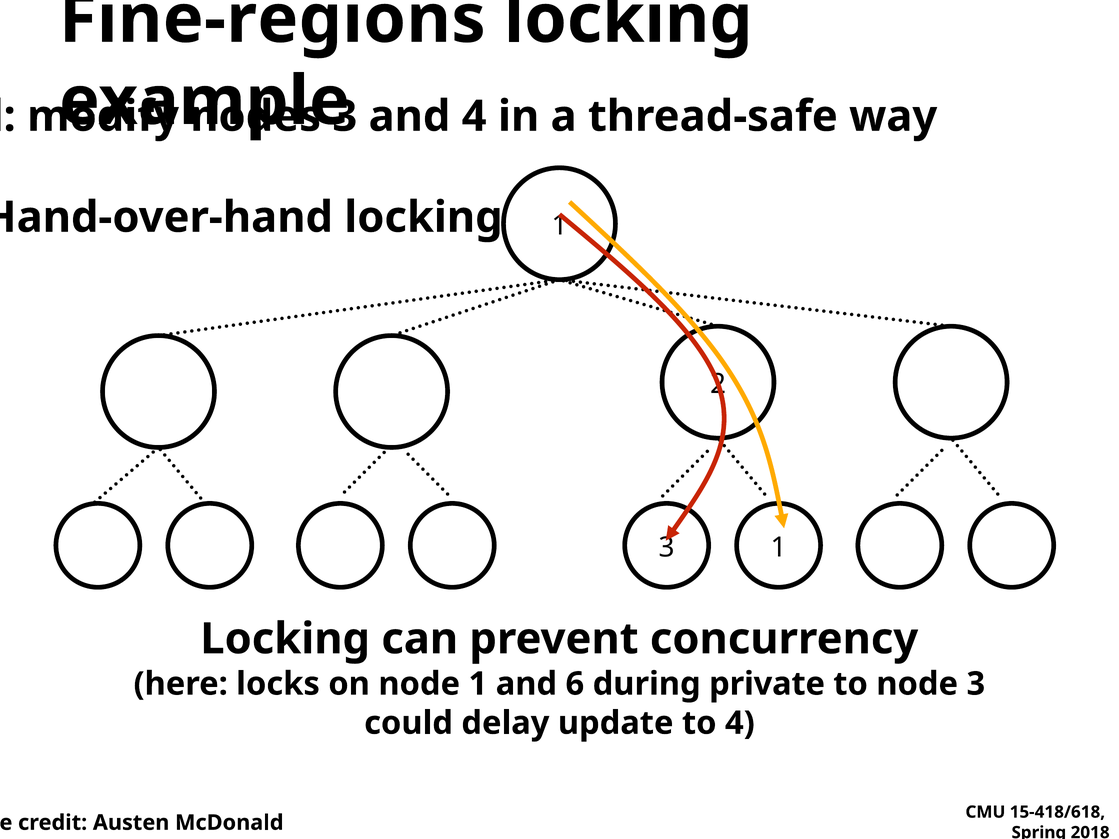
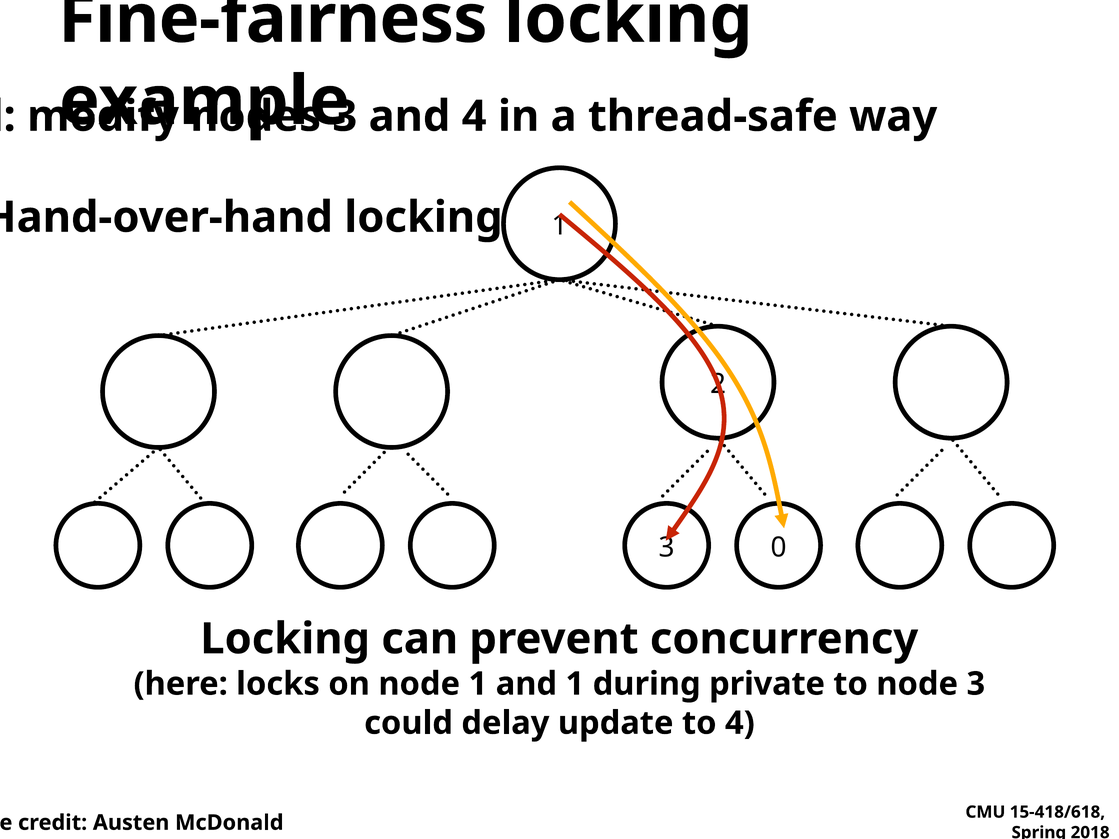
Fine-regions: Fine-regions -> Fine-fairness
3 1: 1 -> 0
and 6: 6 -> 1
